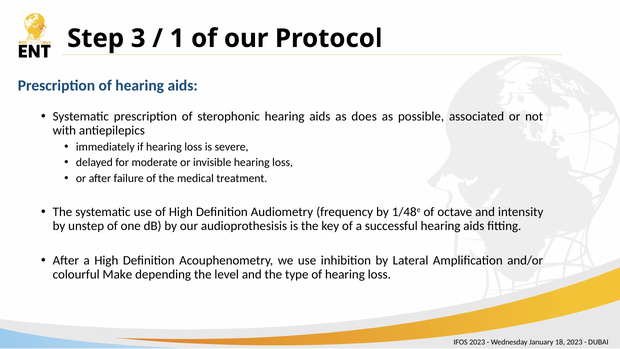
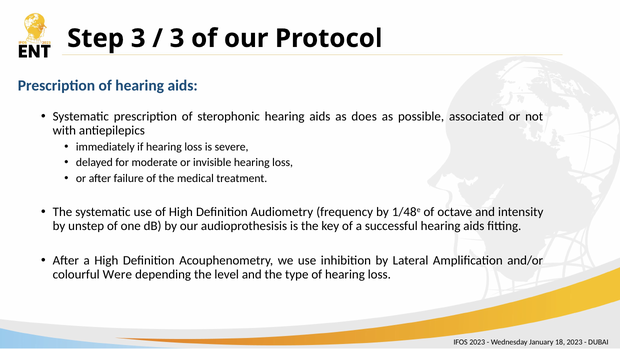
1 at (177, 38): 1 -> 3
Make: Make -> Were
